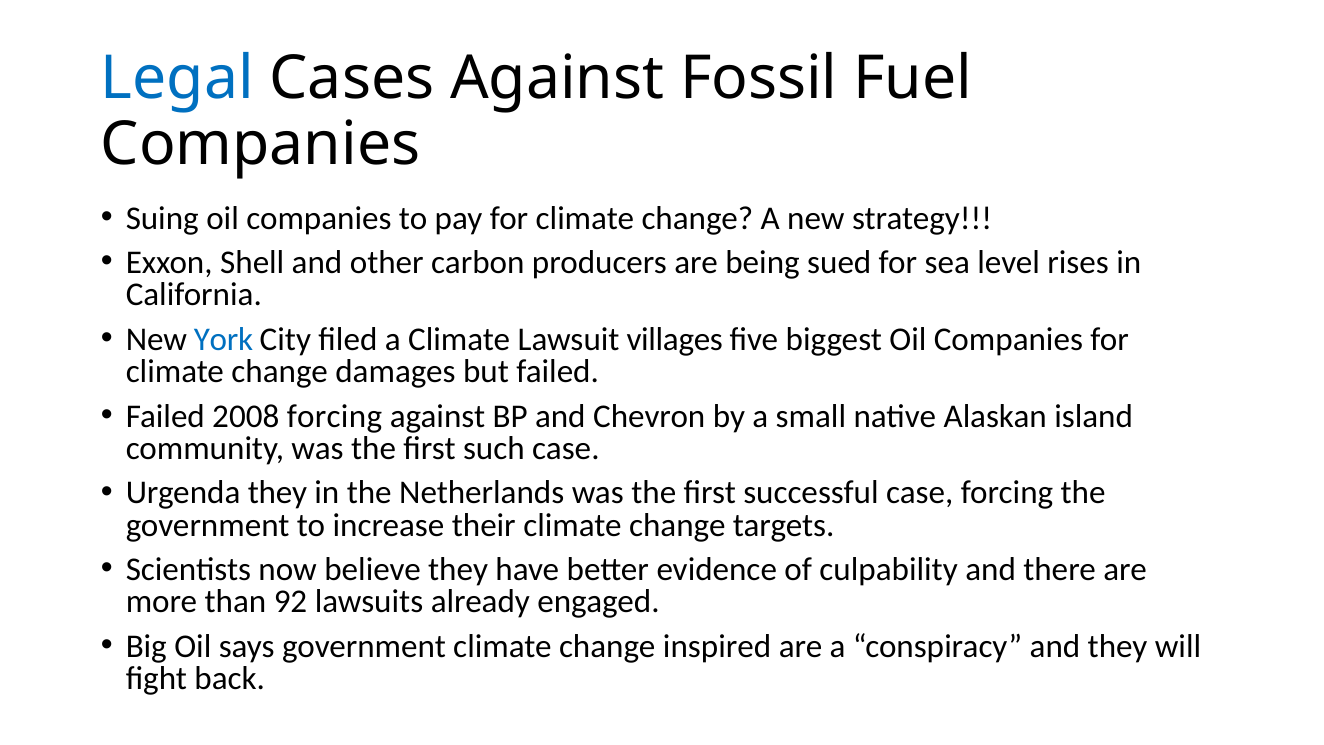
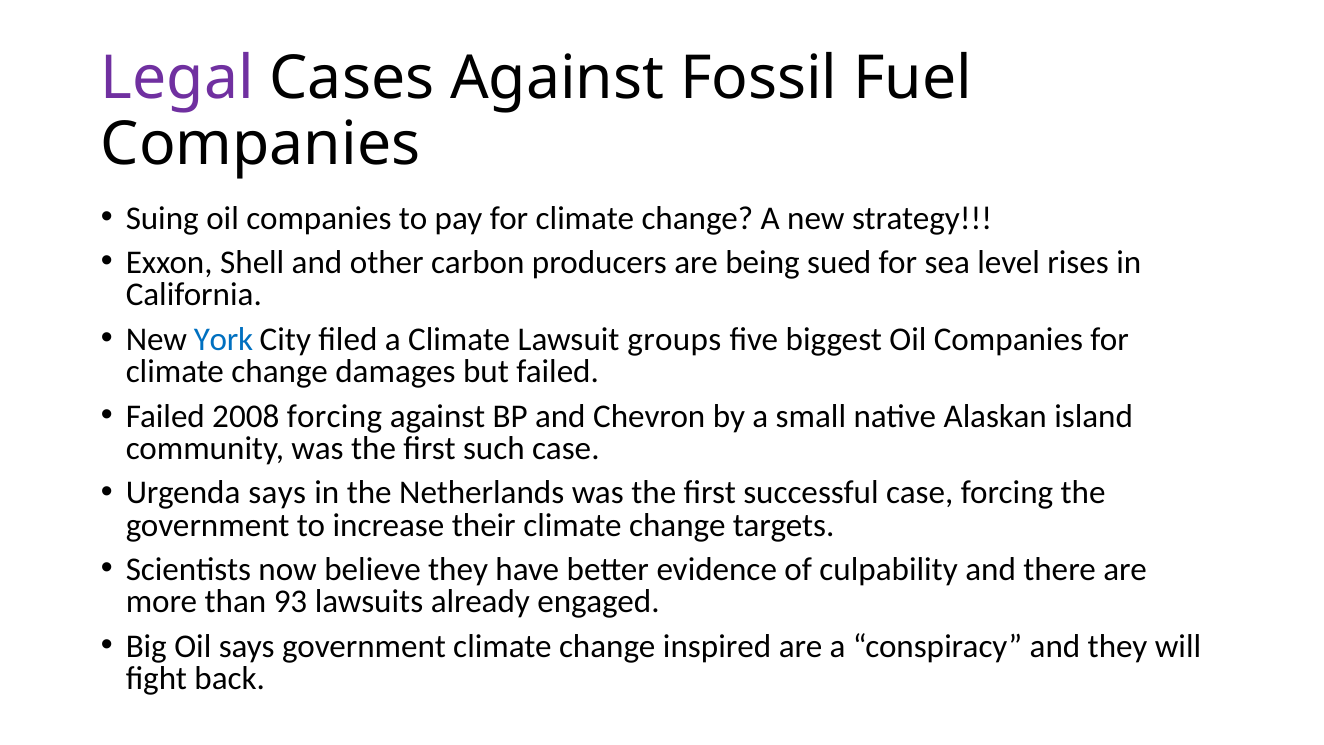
Legal colour: blue -> purple
villages: villages -> groups
Urgenda they: they -> says
92: 92 -> 93
